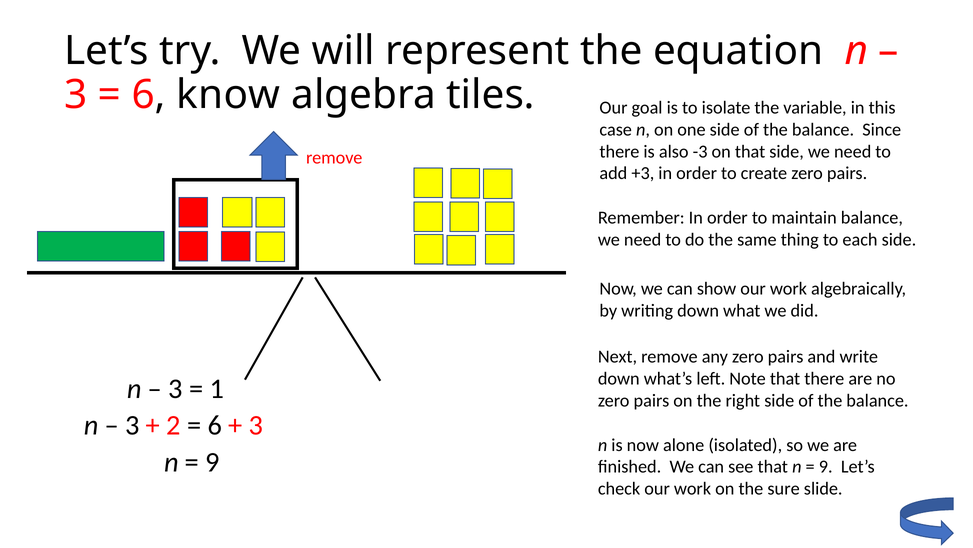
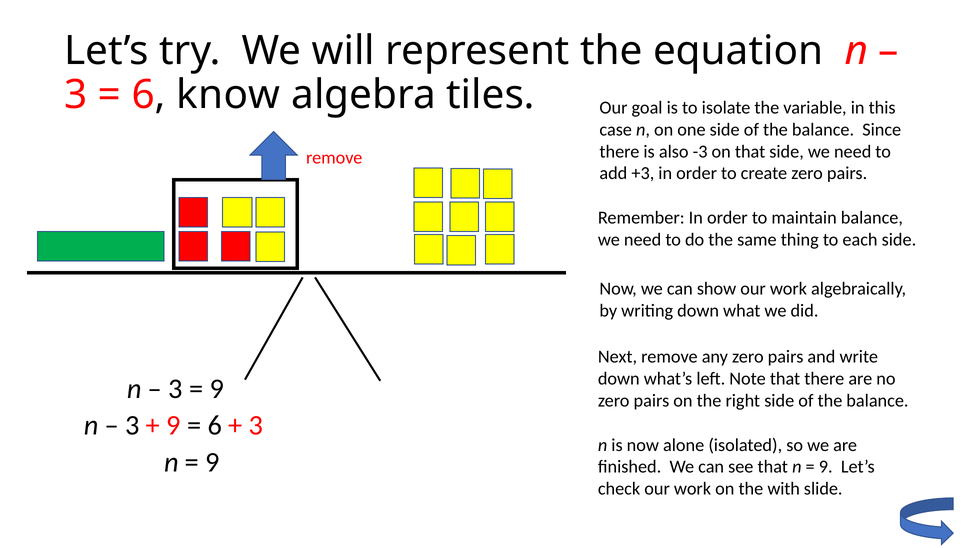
1 at (217, 388): 1 -> 9
2 at (174, 425): 2 -> 9
sure: sure -> with
